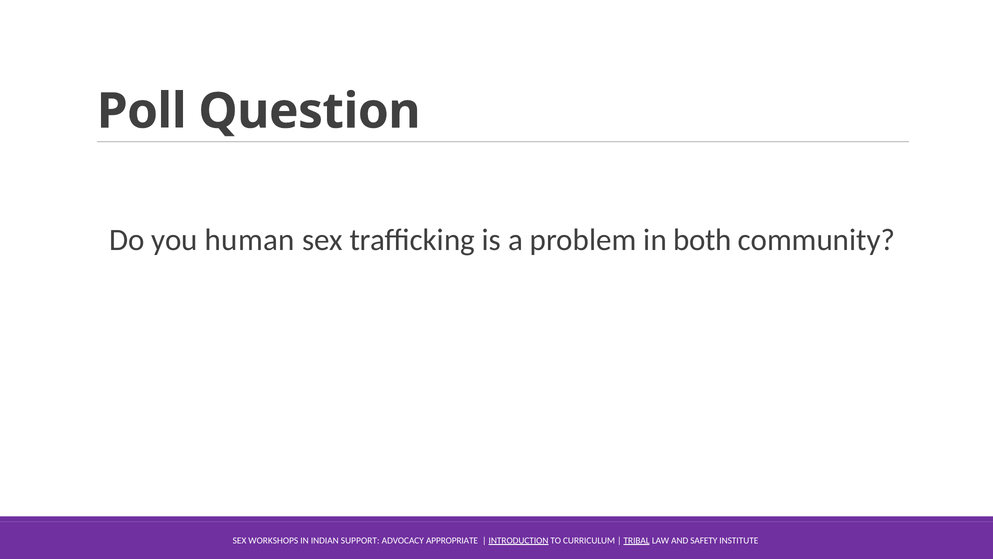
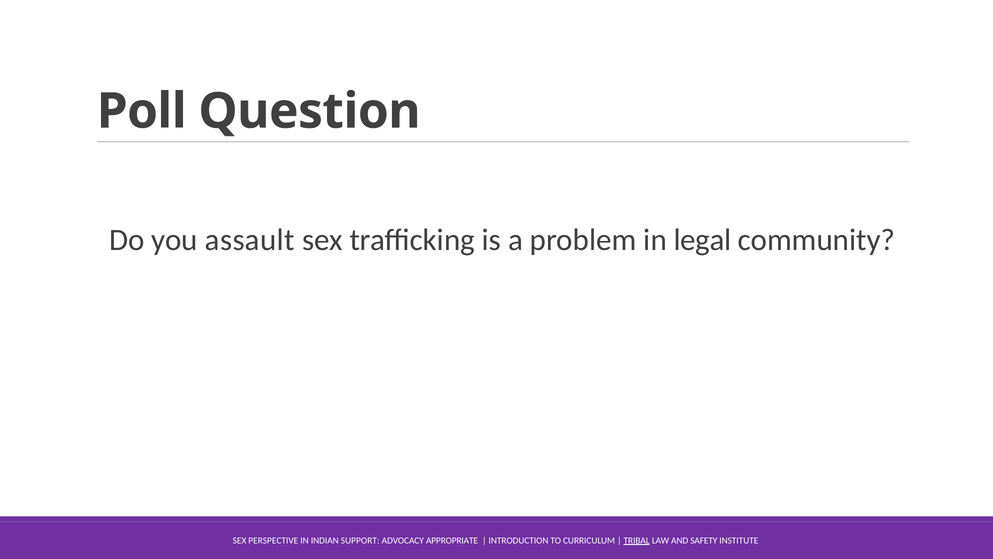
human: human -> assault
both: both -> legal
WORKSHOPS: WORKSHOPS -> PERSPECTIVE
INTRODUCTION underline: present -> none
